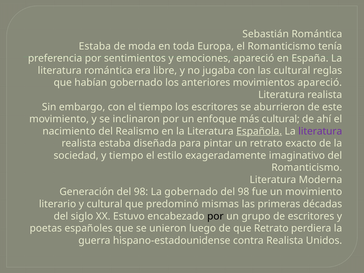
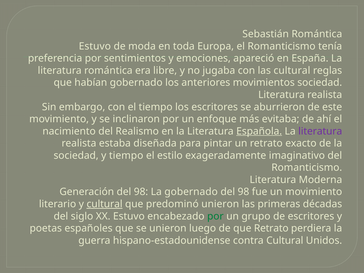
Estaba at (95, 46): Estaba -> Estuvo
movimientos apareció: apareció -> sociedad
más cultural: cultural -> evitaba
cultural at (105, 204) underline: none -> present
predominó mismas: mismas -> unieron
por at (215, 216) colour: black -> green
contra Realista: Realista -> Cultural
